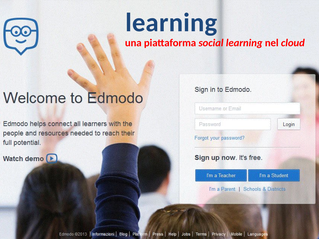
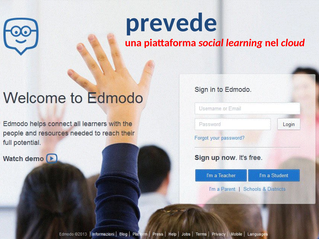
learning at (171, 23): learning -> prevede
